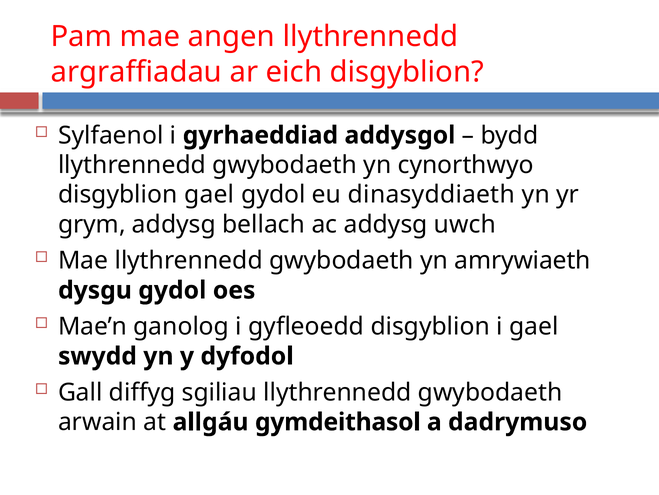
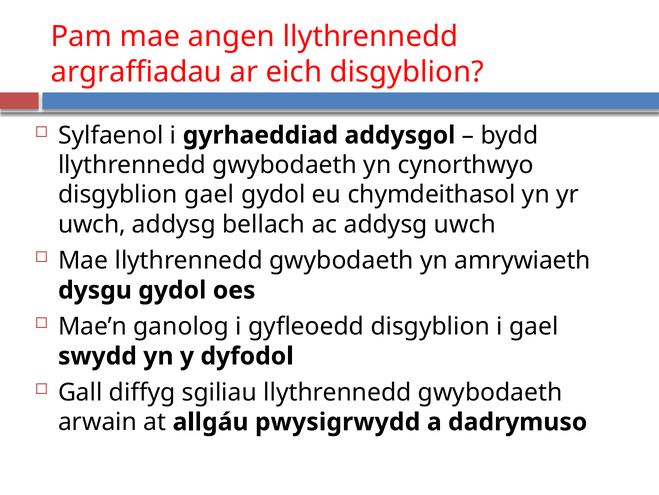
dinasyddiaeth: dinasyddiaeth -> chymdeithasol
grym at (92, 224): grym -> uwch
gymdeithasol: gymdeithasol -> pwysigrwydd
